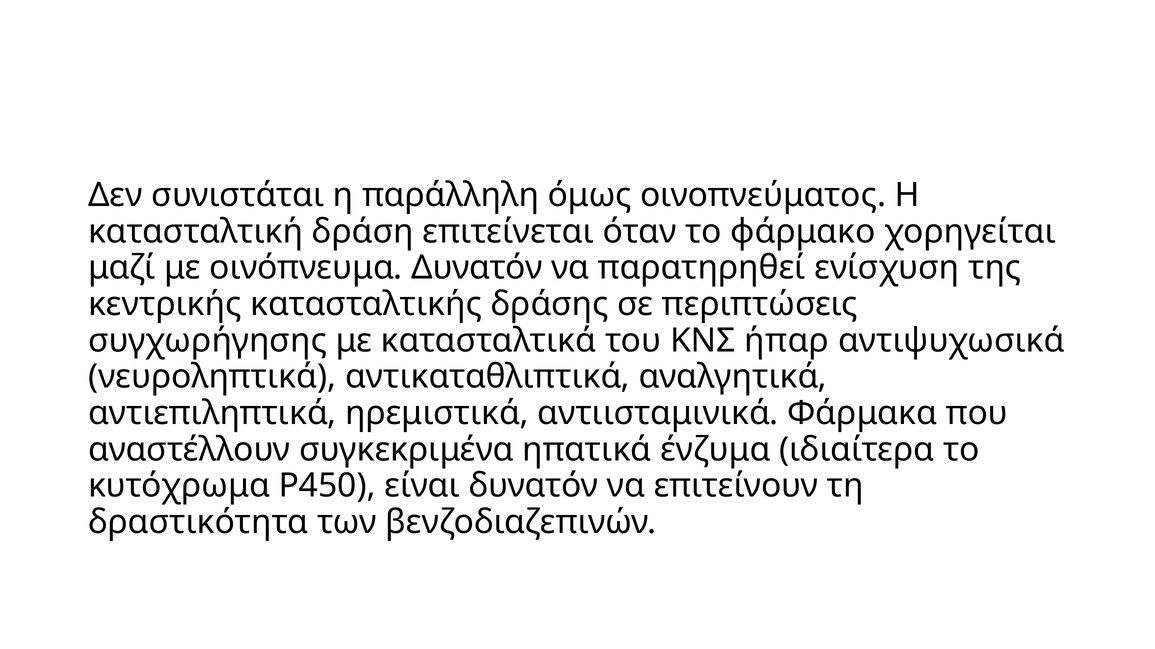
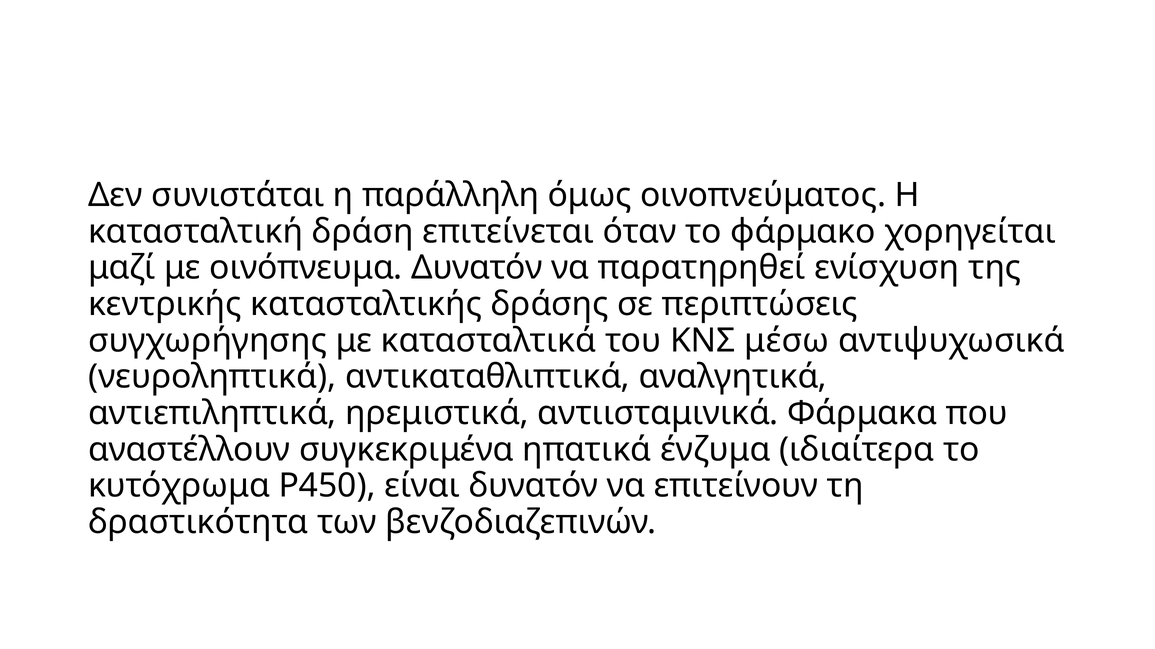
ήπαρ: ήπαρ -> μέσω
